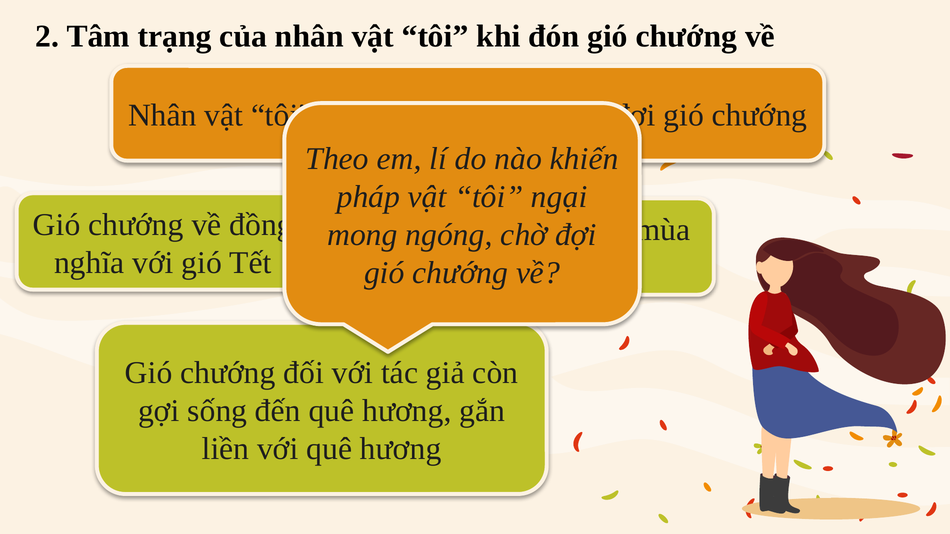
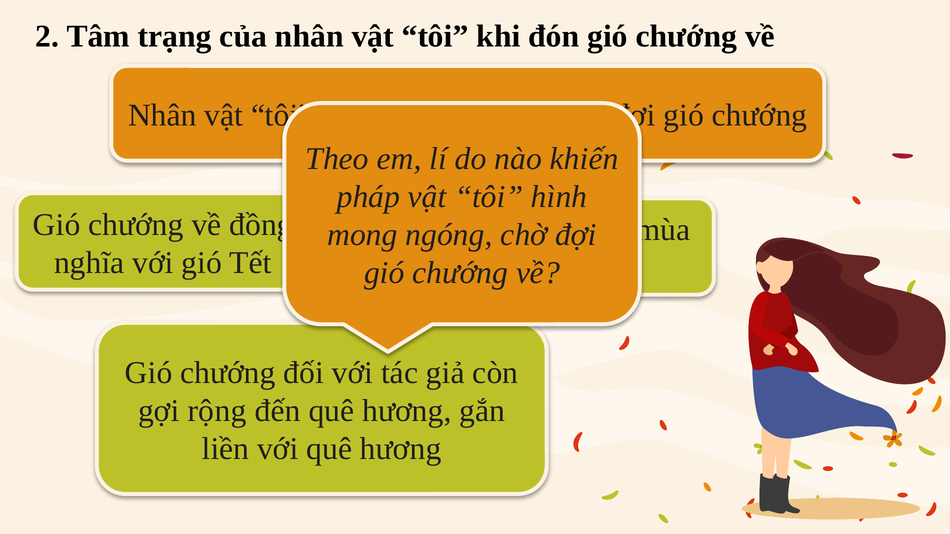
ngại: ngại -> hình
sống: sống -> rộng
